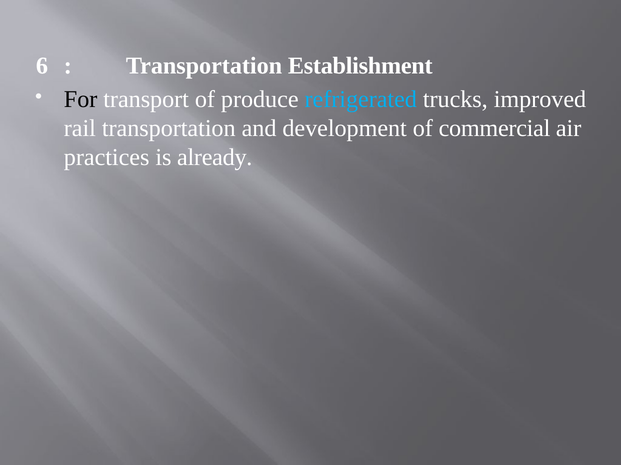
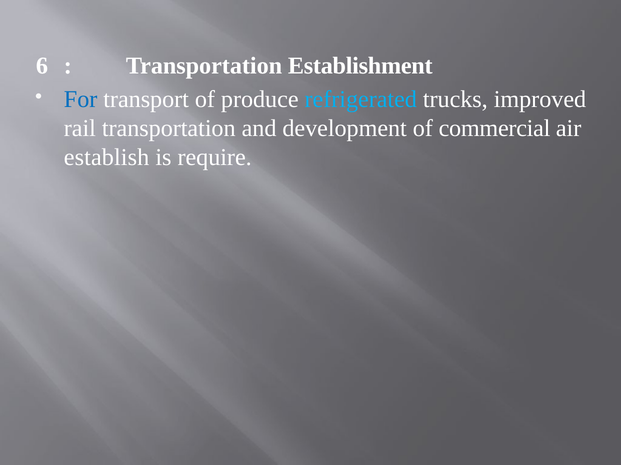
For colour: black -> blue
practices: practices -> establish
already: already -> require
